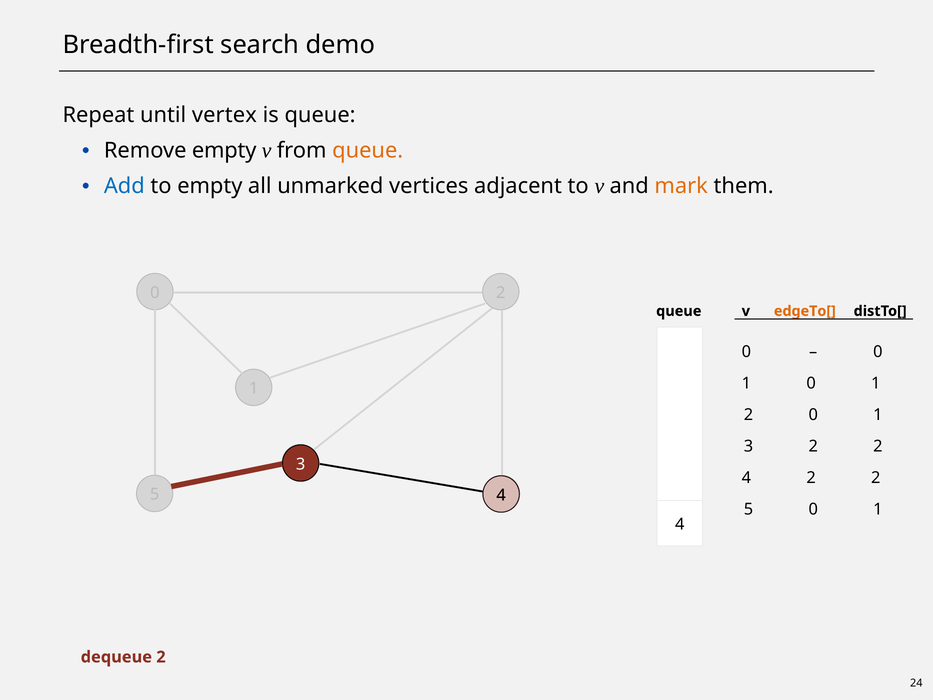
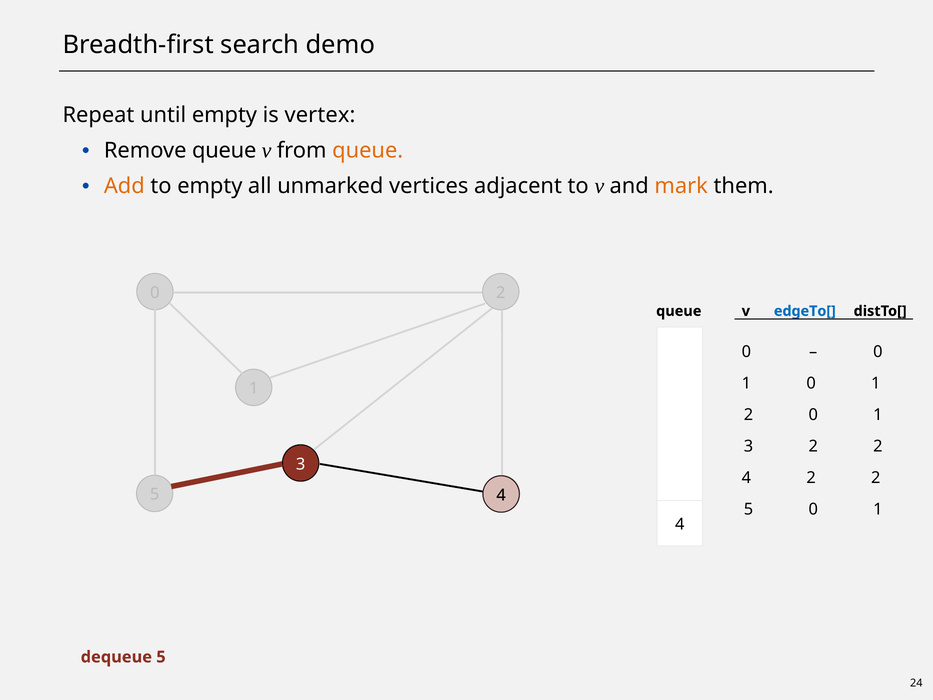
until vertex: vertex -> empty
is queue: queue -> vertex
Remove empty: empty -> queue
Add colour: blue -> orange
edgeTo[ colour: orange -> blue
dequeue 2: 2 -> 5
